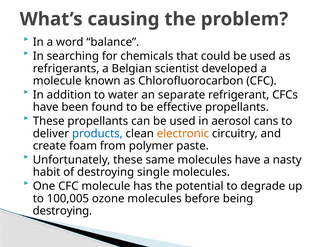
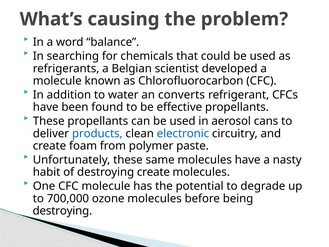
separate: separate -> converts
electronic colour: orange -> blue
destroying single: single -> create
100,005: 100,005 -> 700,000
